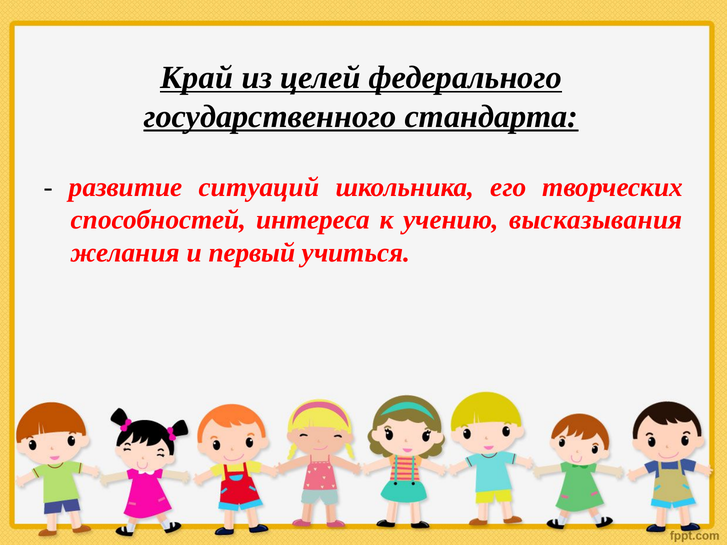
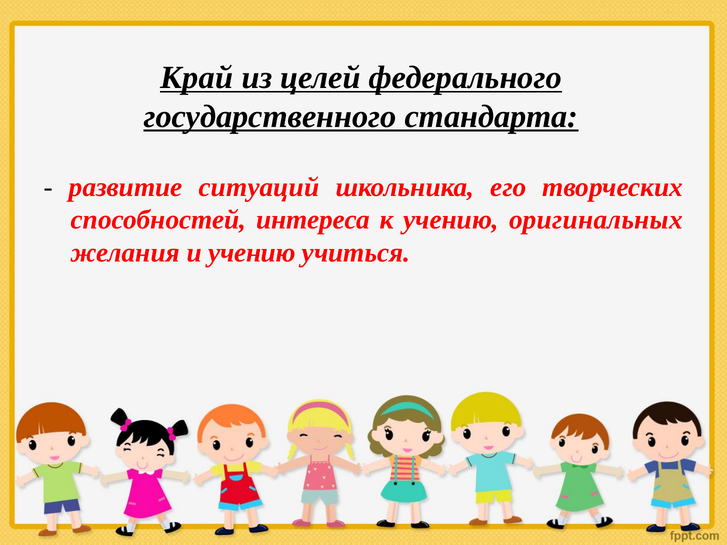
высказывания: высказывания -> оригинальных
и первый: первый -> учению
